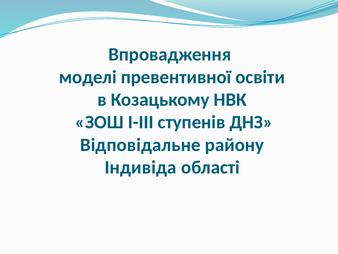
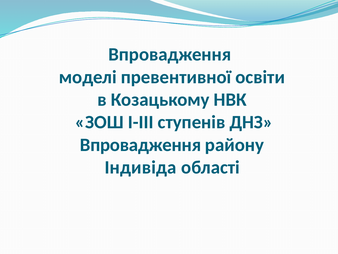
Відповідальне at (140, 145): Відповідальне -> Впровадження
